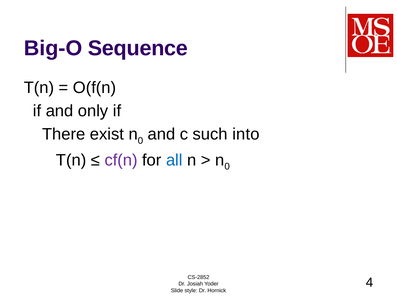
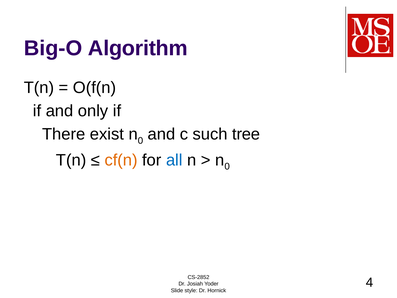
Sequence: Sequence -> Algorithm
into: into -> tree
cf(n colour: purple -> orange
